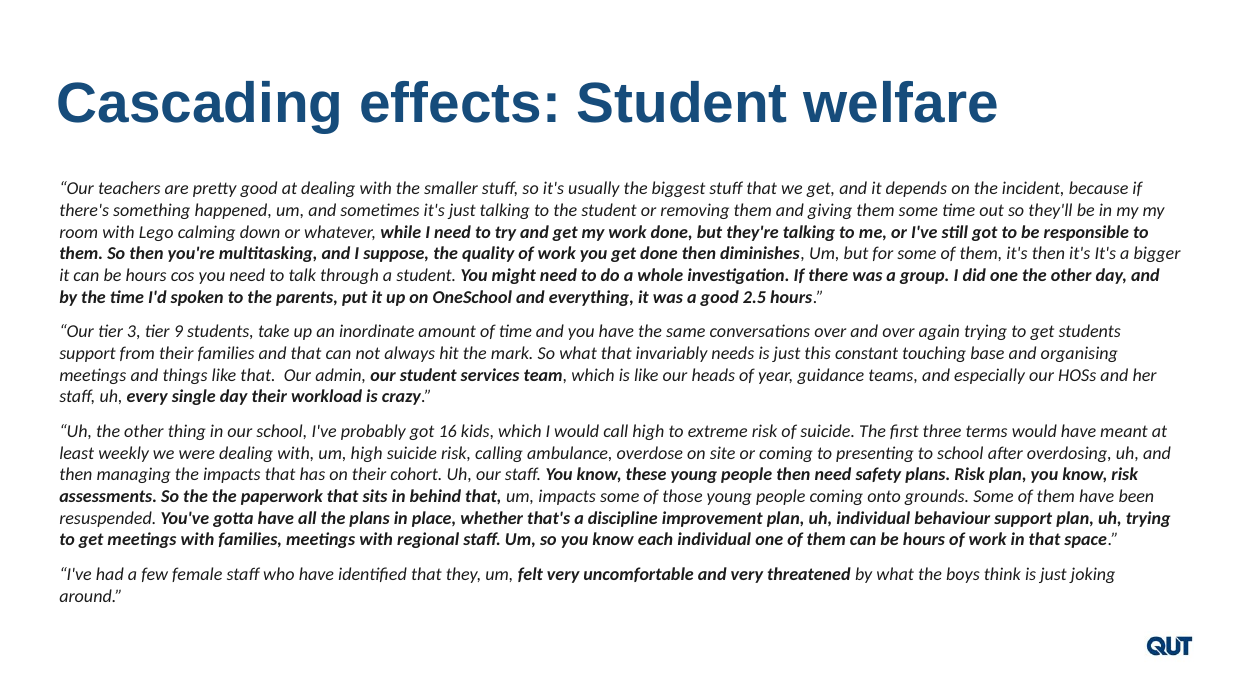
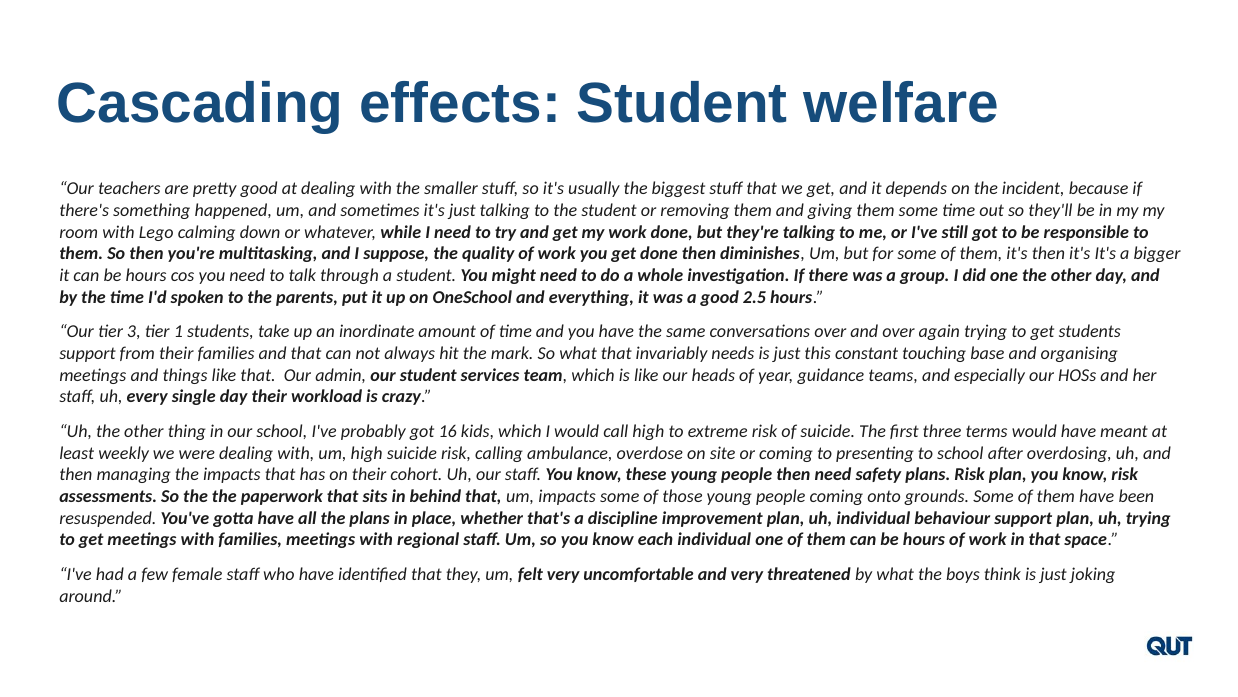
9: 9 -> 1
